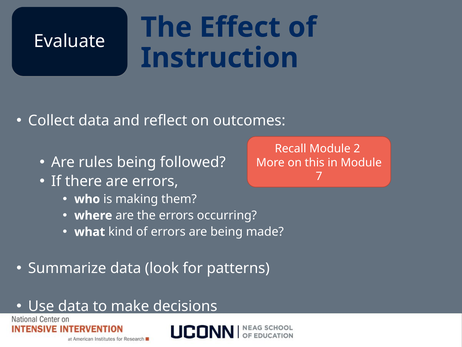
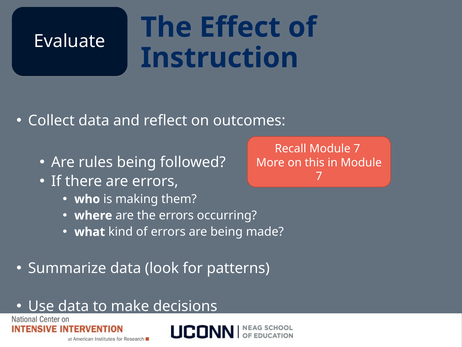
Recall Module 2: 2 -> 7
